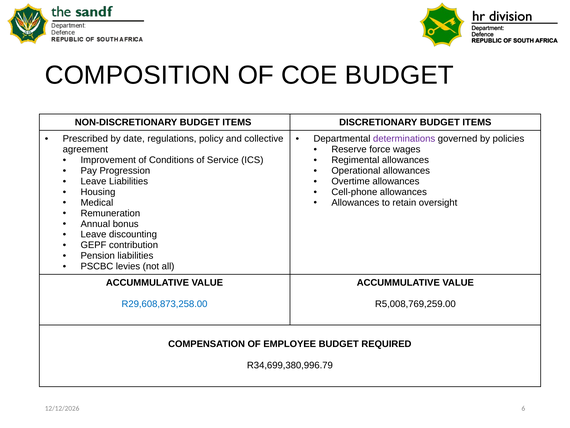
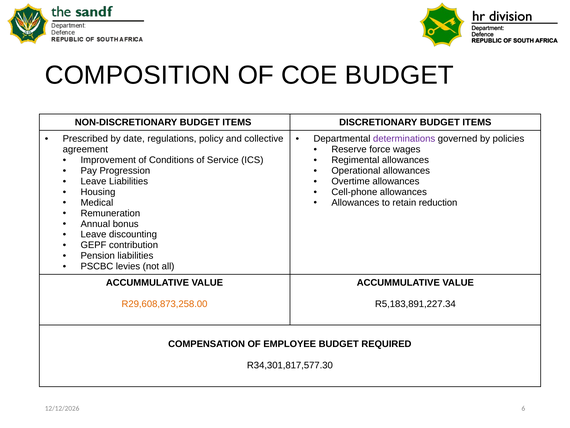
oversight: oversight -> reduction
R29,608,873,258.00 colour: blue -> orange
R5,008,769,259.00: R5,008,769,259.00 -> R5,183,891,227.34
R34,699,380,996.79: R34,699,380,996.79 -> R34,301,817,577.30
